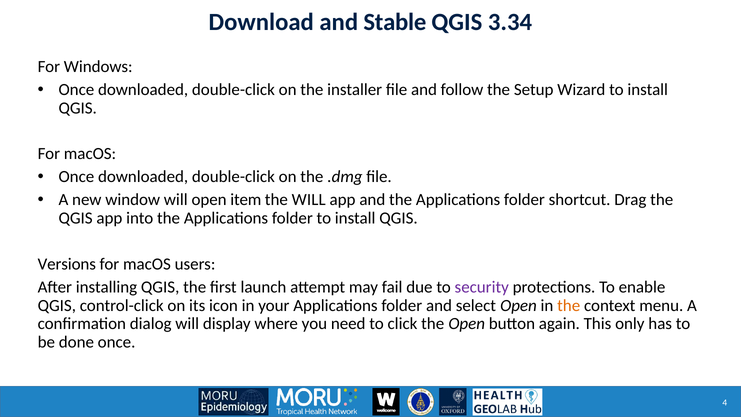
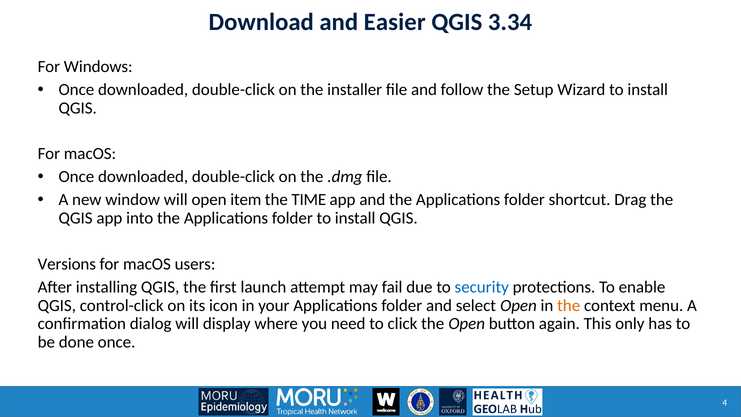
Stable: Stable -> Easier
the WILL: WILL -> TIME
security colour: purple -> blue
